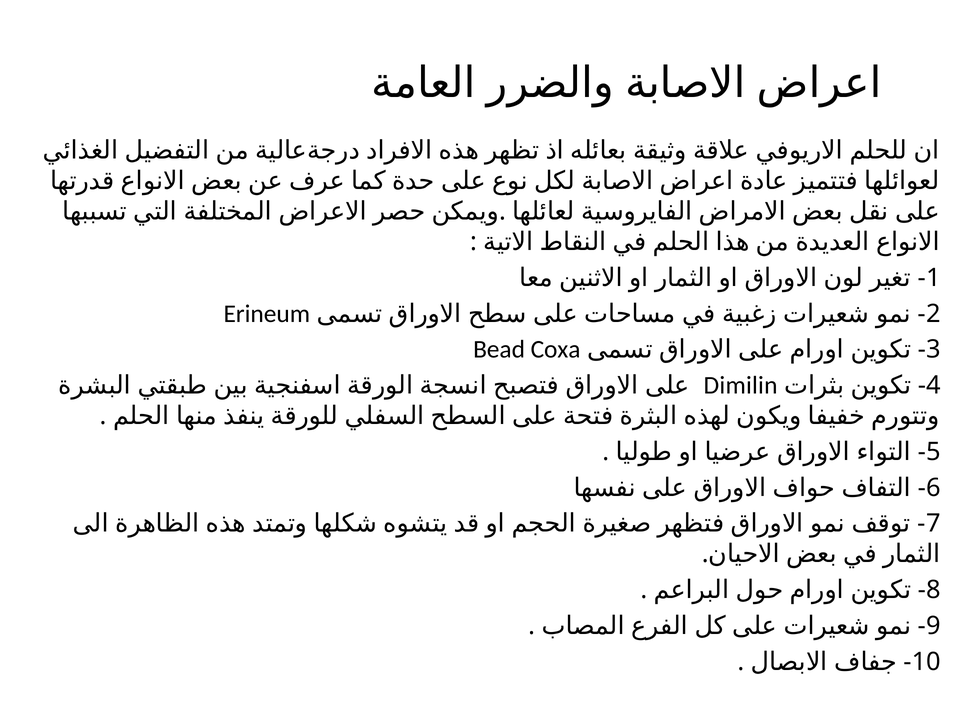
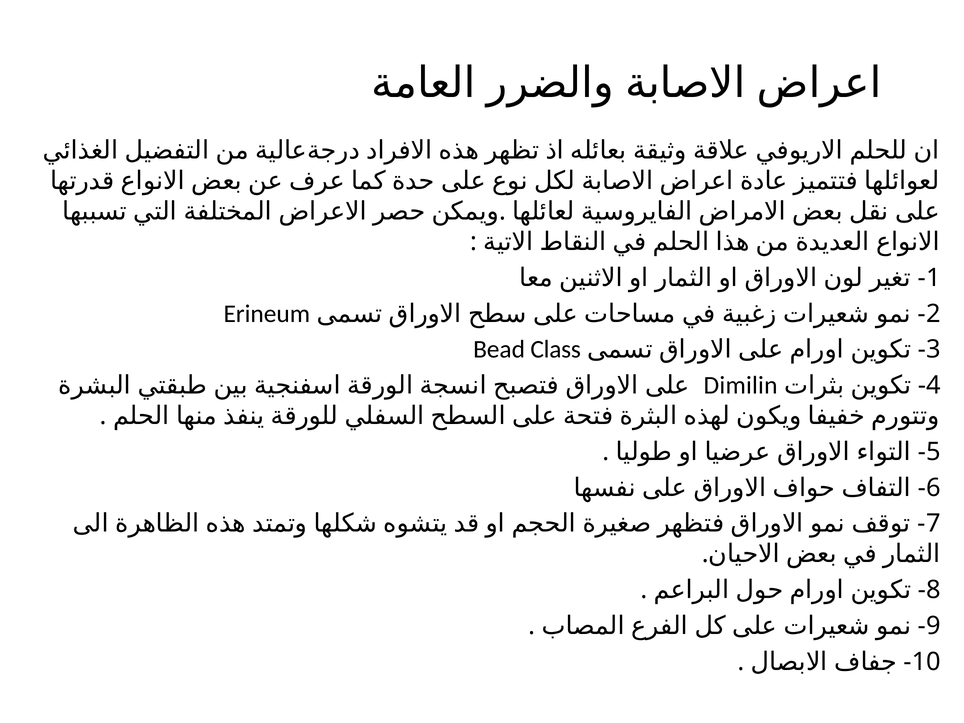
Coxa: Coxa -> Class
